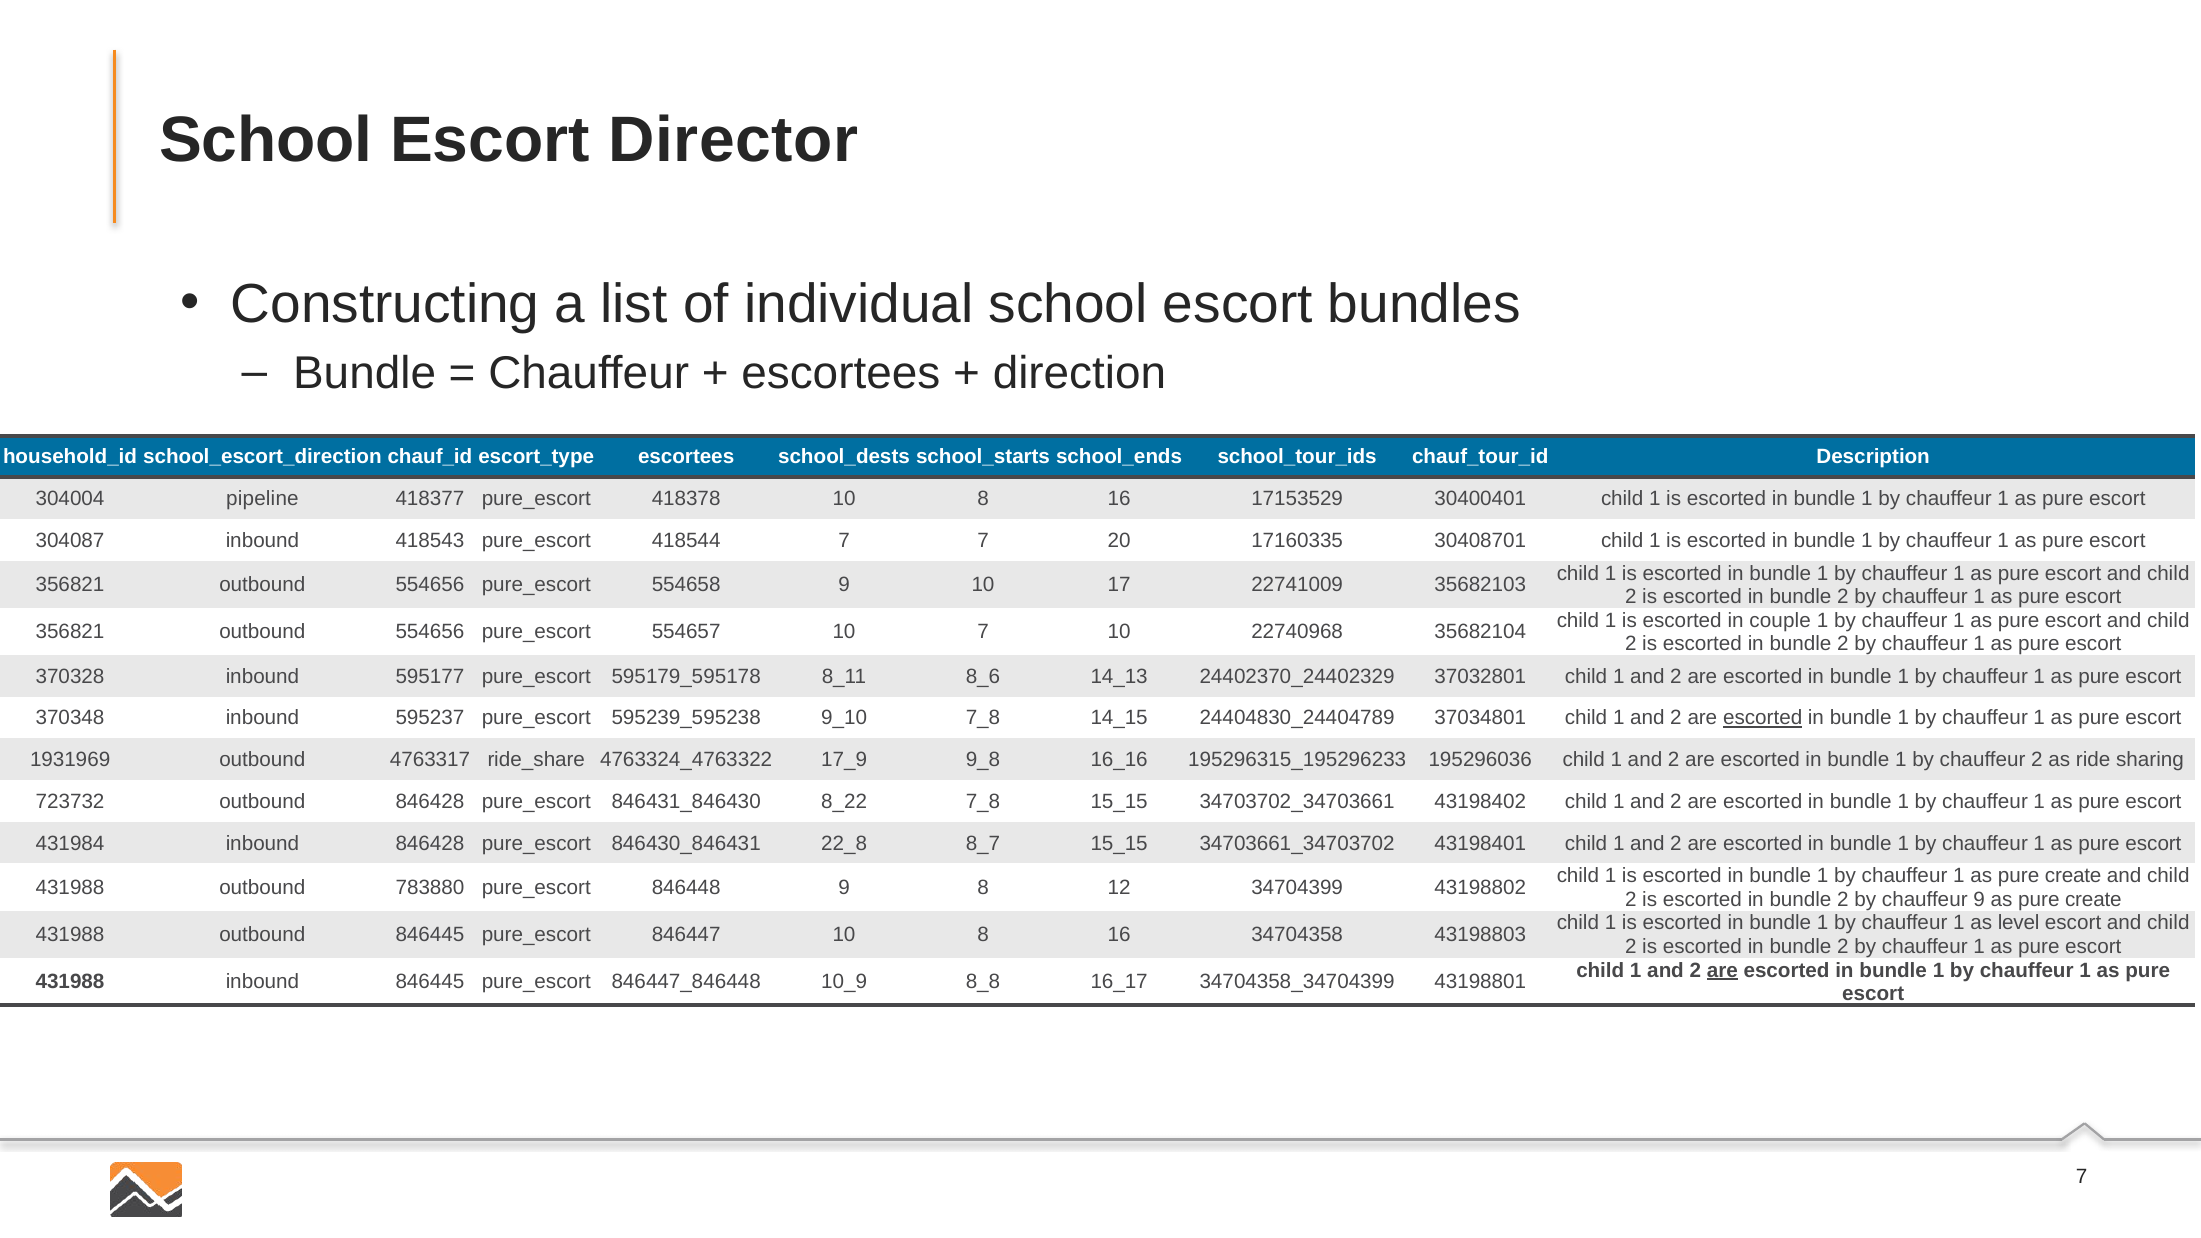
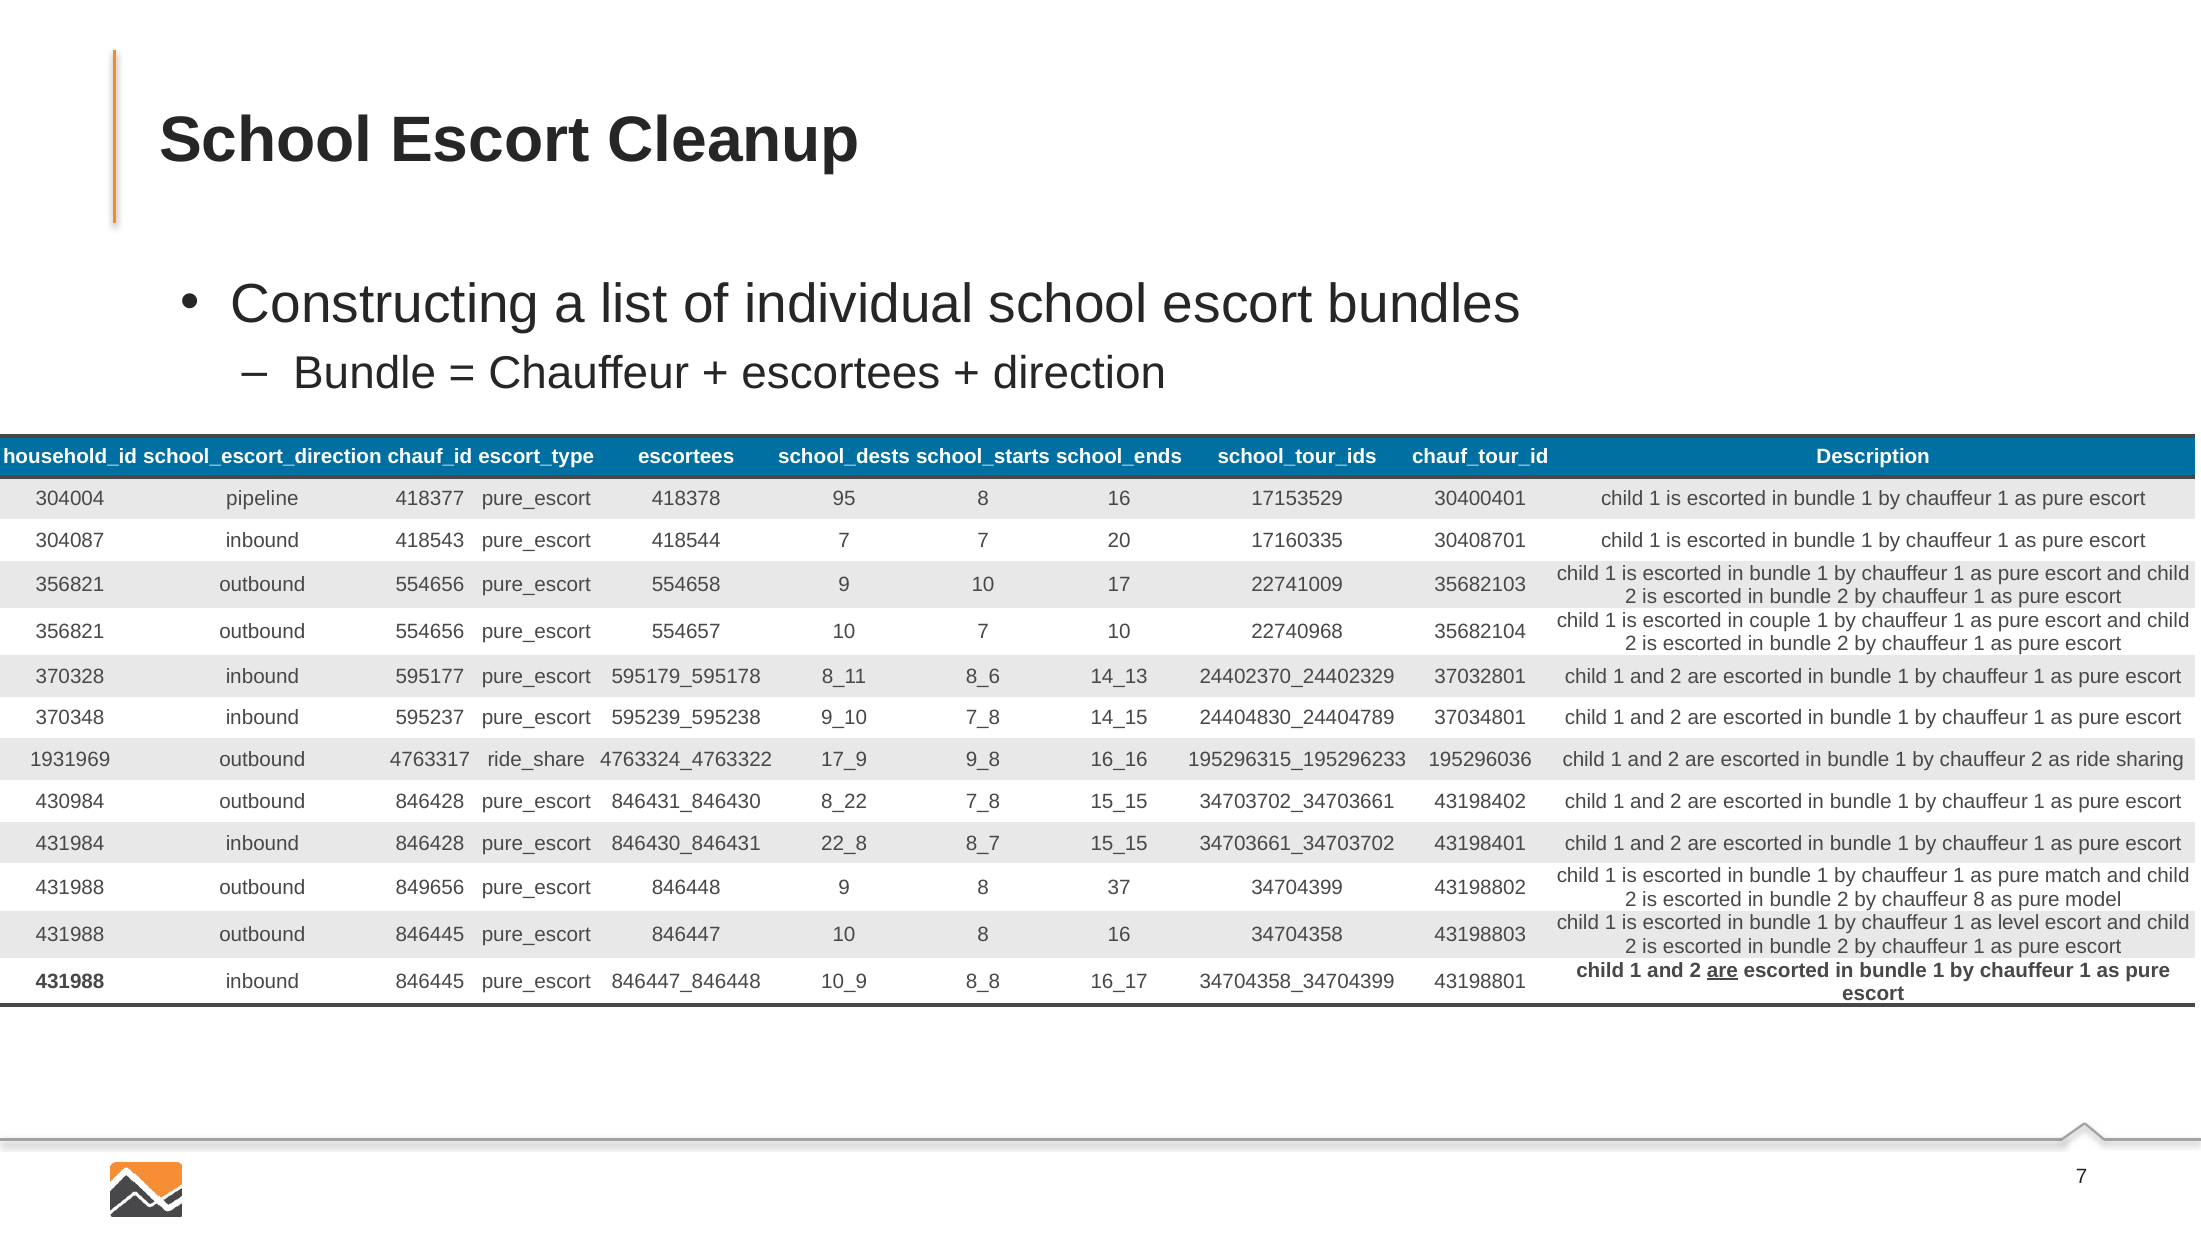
Director: Director -> Cleanup
418378 10: 10 -> 95
escorted at (1763, 718) underline: present -> none
723732: 723732 -> 430984
1 as pure create: create -> match
783880: 783880 -> 849656
12: 12 -> 37
chauffeur 9: 9 -> 8
create at (2093, 899): create -> model
